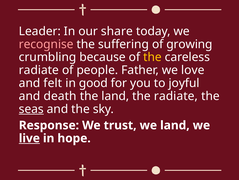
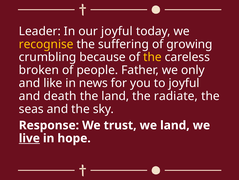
our share: share -> joyful
recognise colour: pink -> yellow
radiate at (39, 70): radiate -> broken
love: love -> only
felt: felt -> like
good: good -> news
seas underline: present -> none
